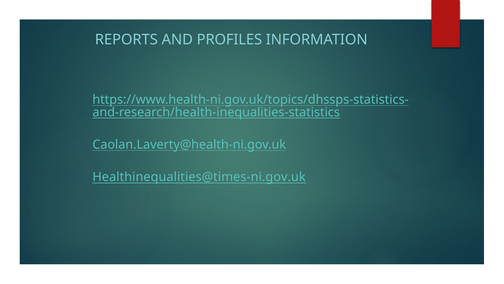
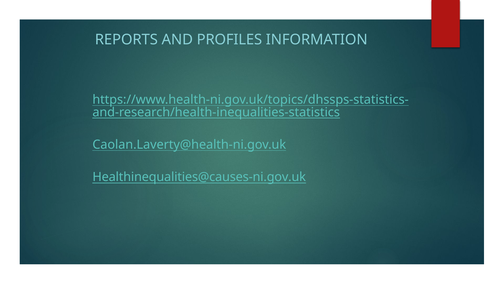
Healthinequalities@times-ni.gov.uk: Healthinequalities@times-ni.gov.uk -> Healthinequalities@causes-ni.gov.uk
